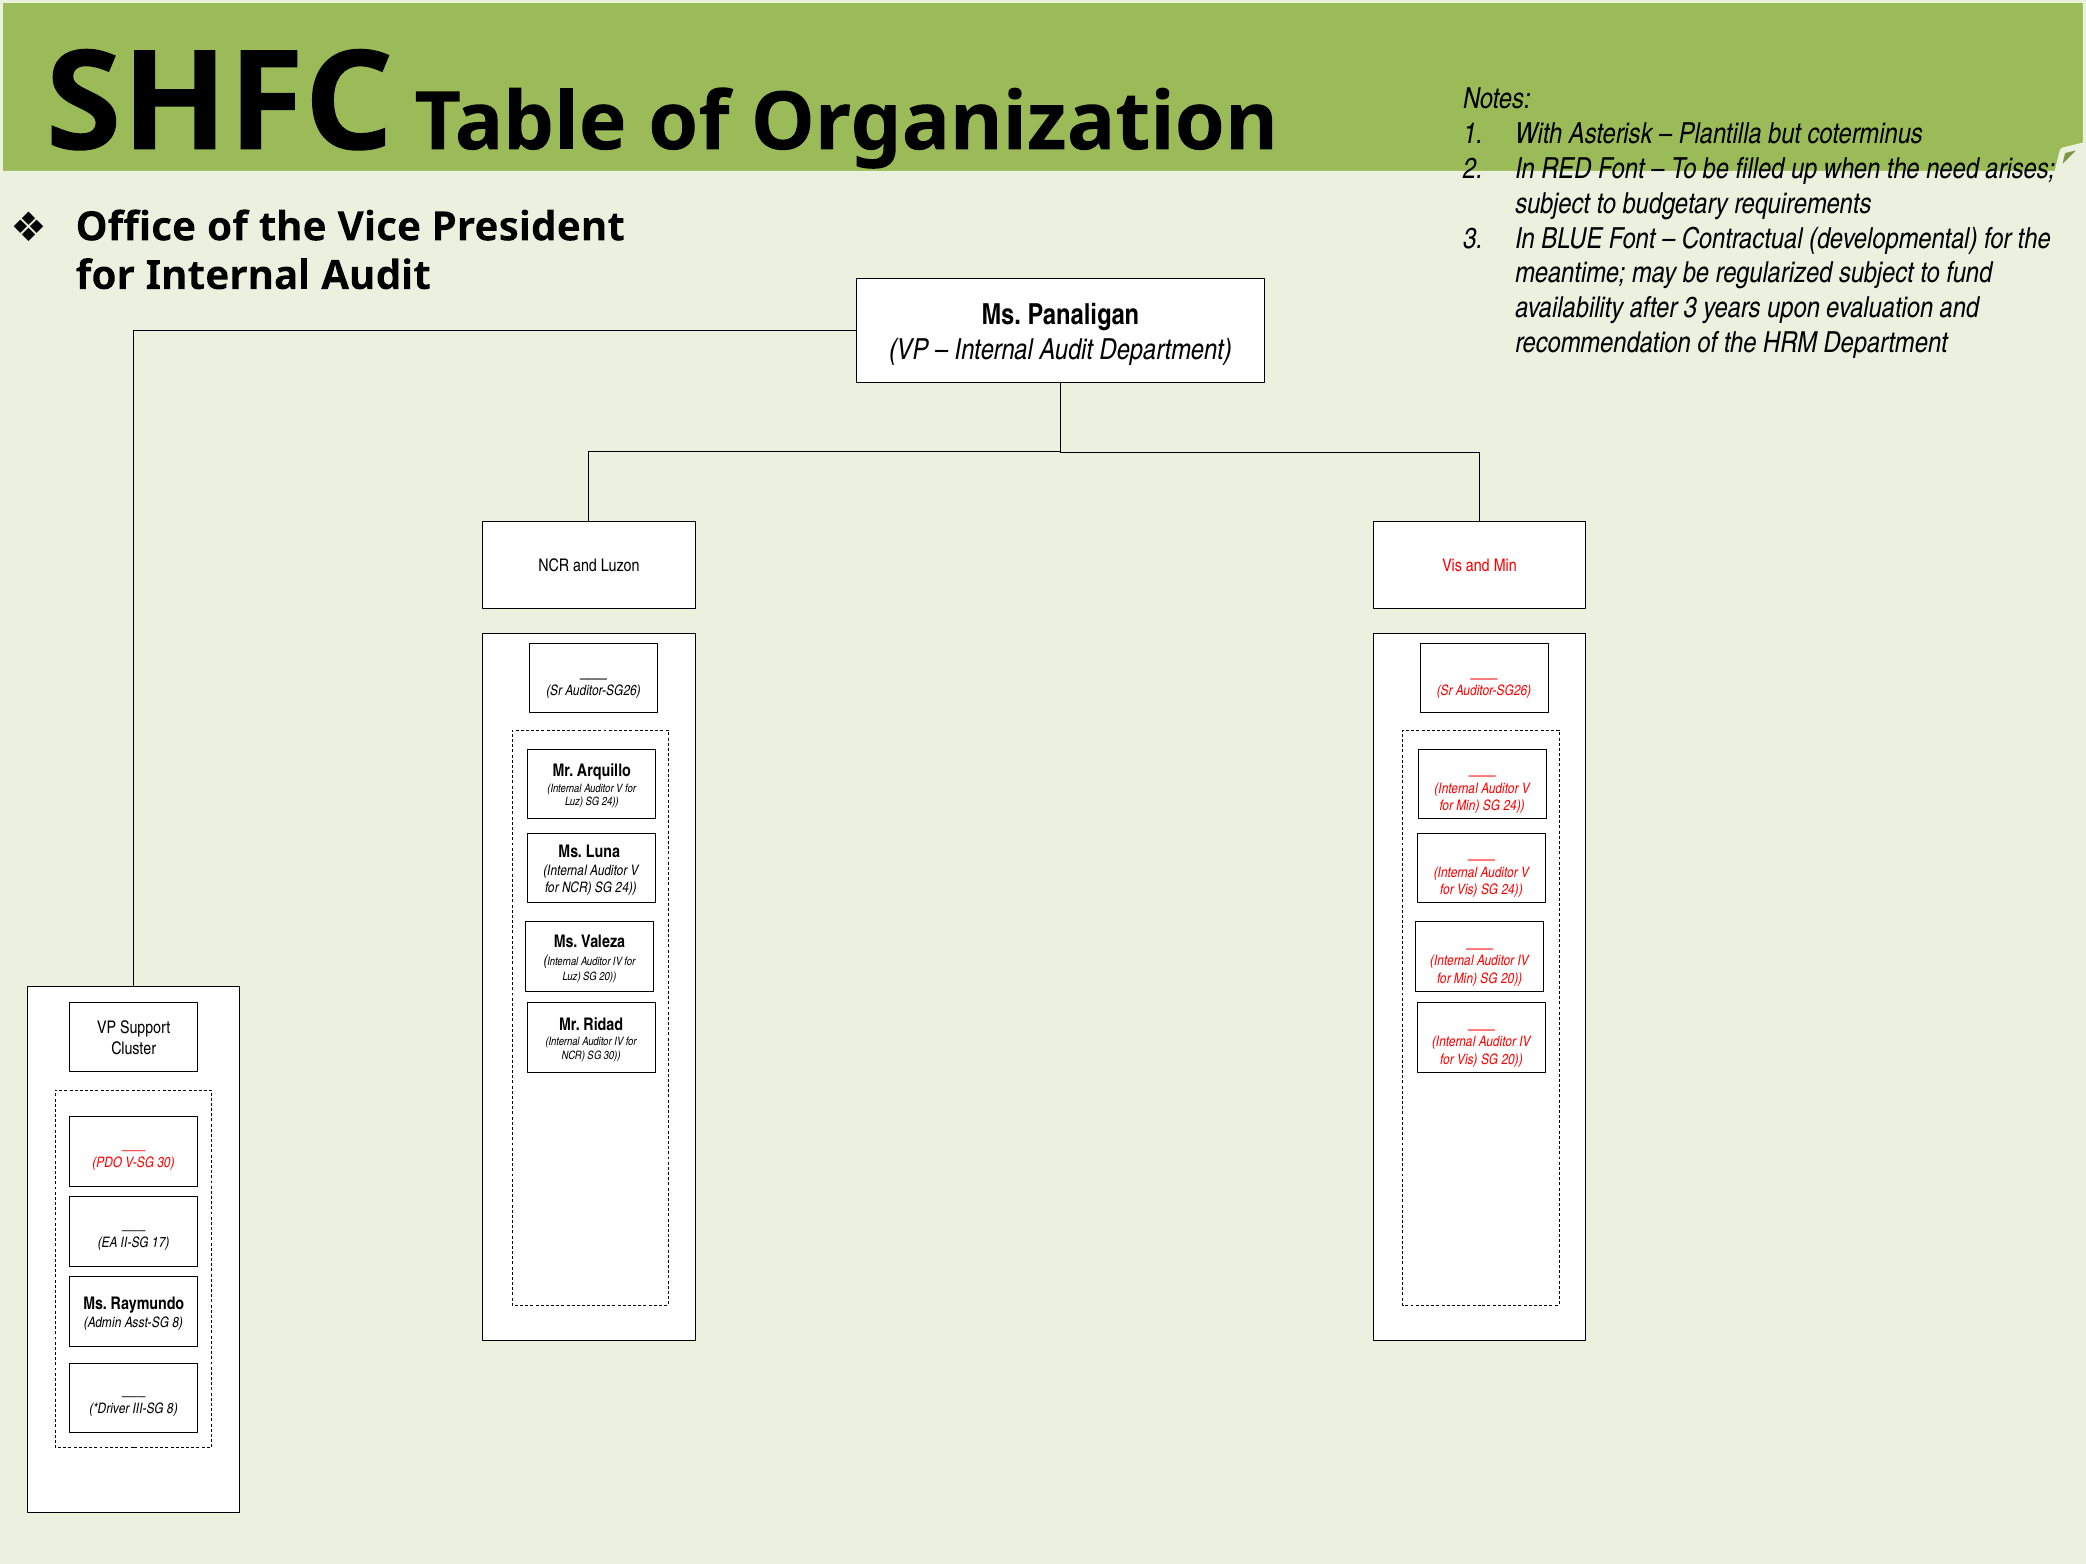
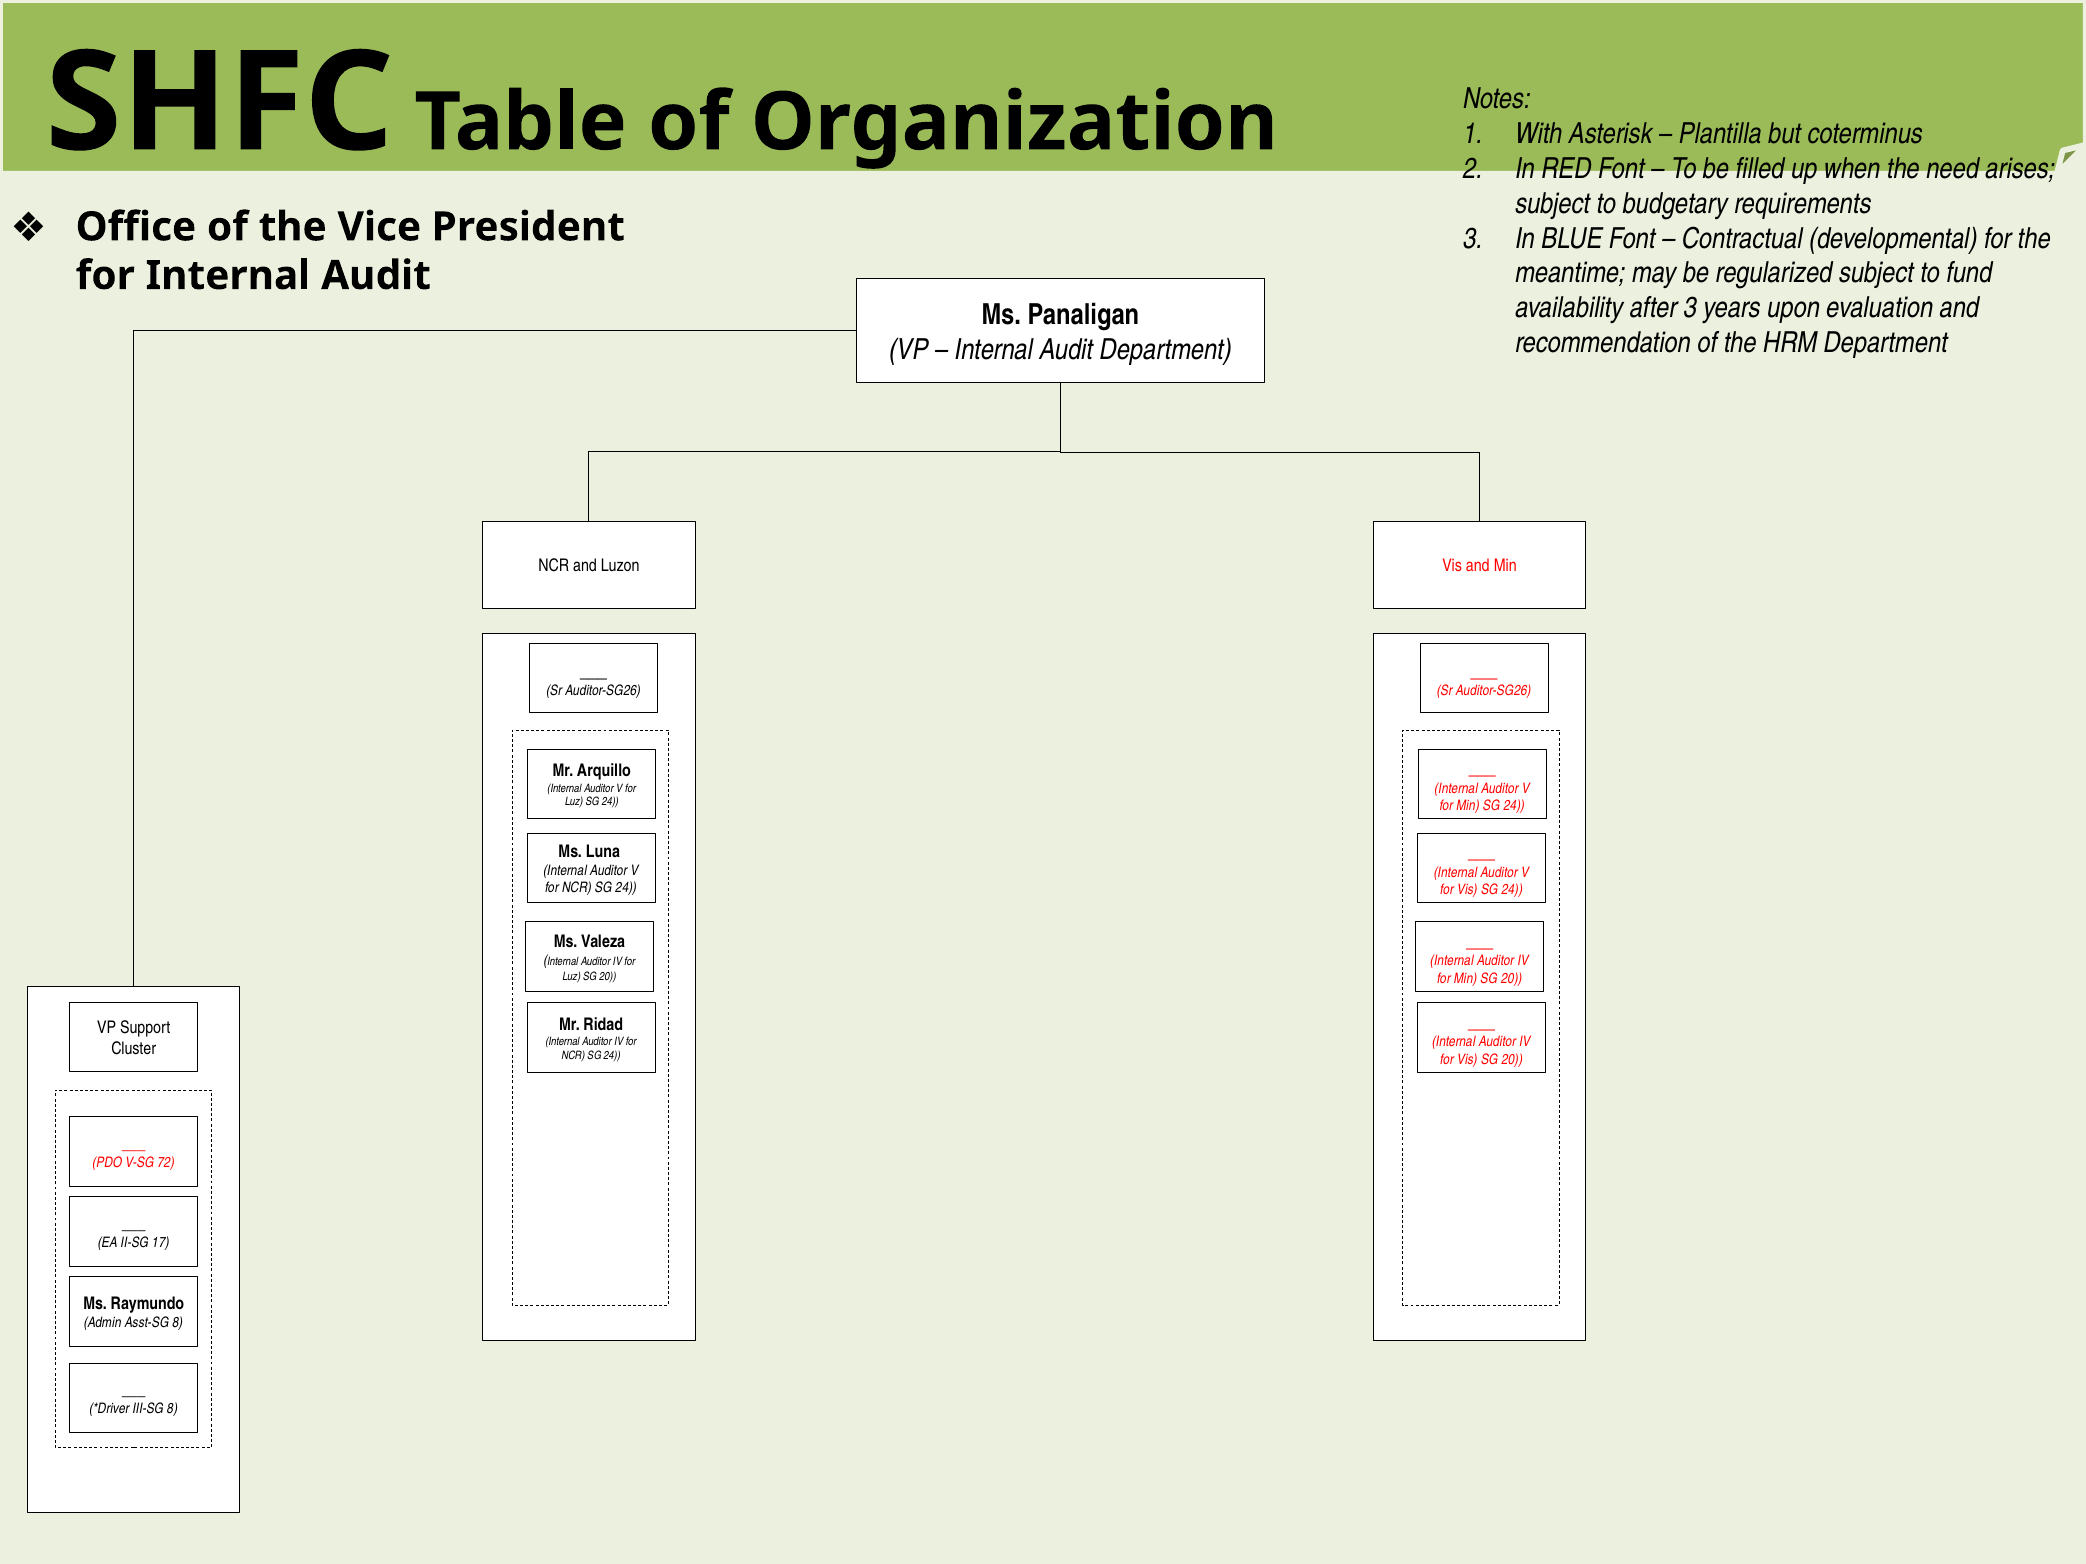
30 at (612, 1056): 30 -> 24
V-SG 30: 30 -> 72
